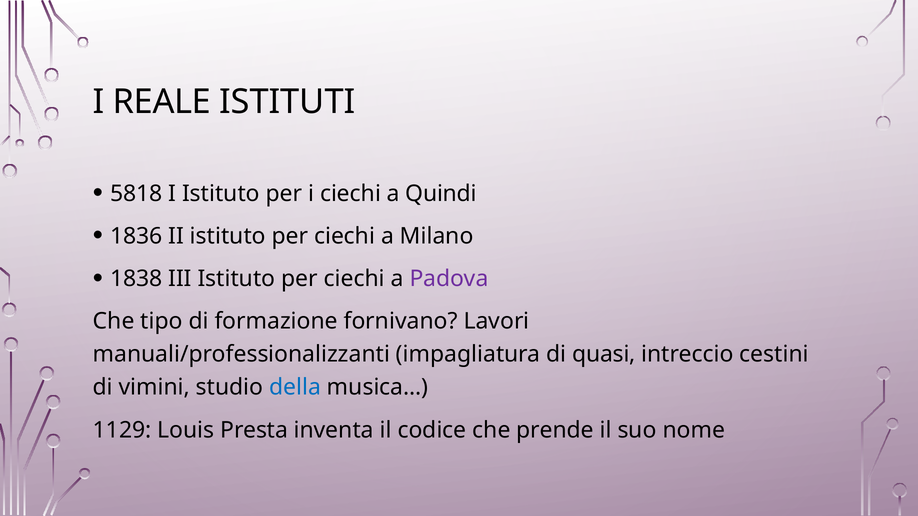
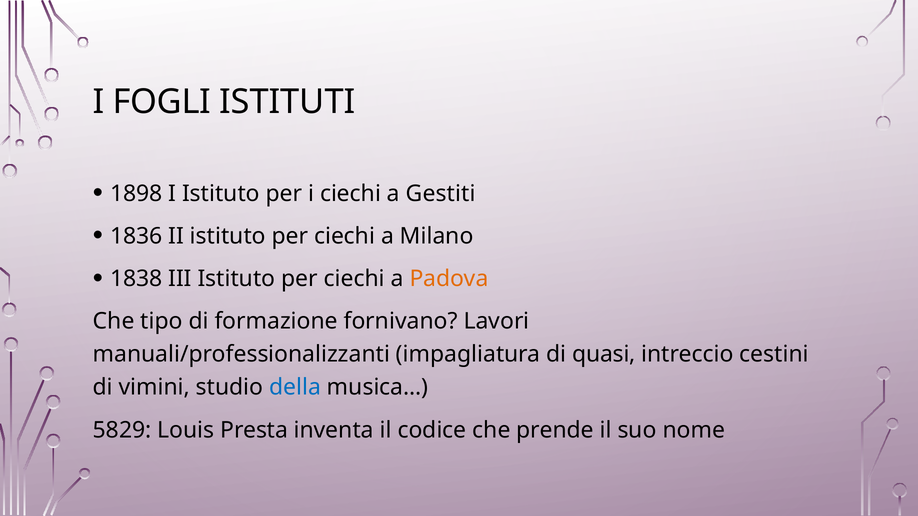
REALE: REALE -> FOGLI
5818: 5818 -> 1898
Quindi: Quindi -> Gestiti
Padova colour: purple -> orange
1129: 1129 -> 5829
